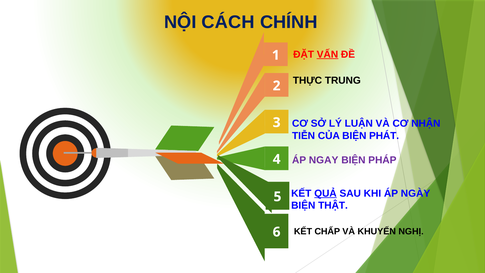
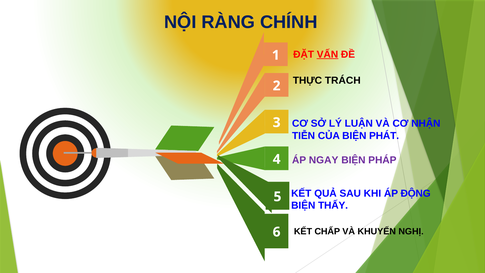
CÁCH: CÁCH -> RÀNG
TRUNG: TRUNG -> TRÁCH
QUẢ underline: present -> none
NGÀY: NGÀY -> ĐỘNG
THẬT: THẬT -> THẤY
